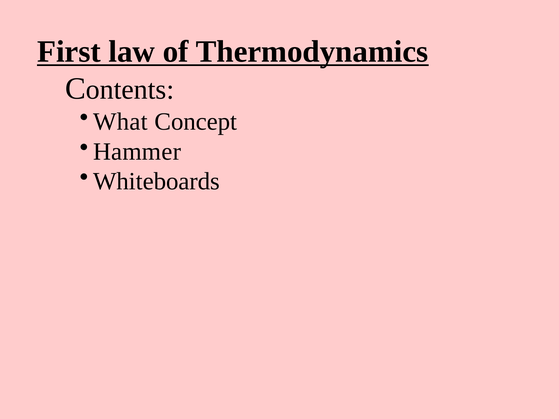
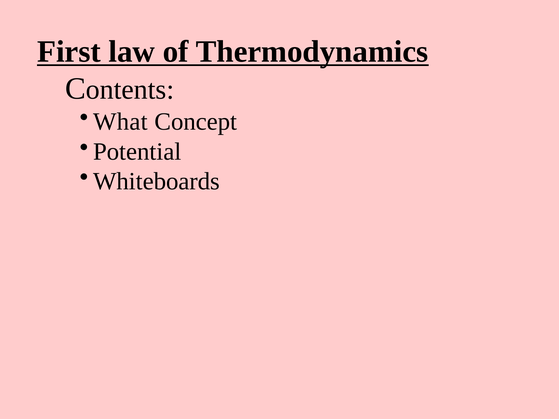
Hammer: Hammer -> Potential
